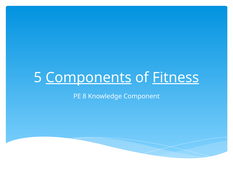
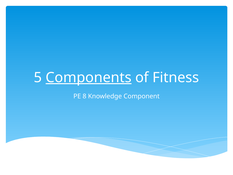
Fitness underline: present -> none
